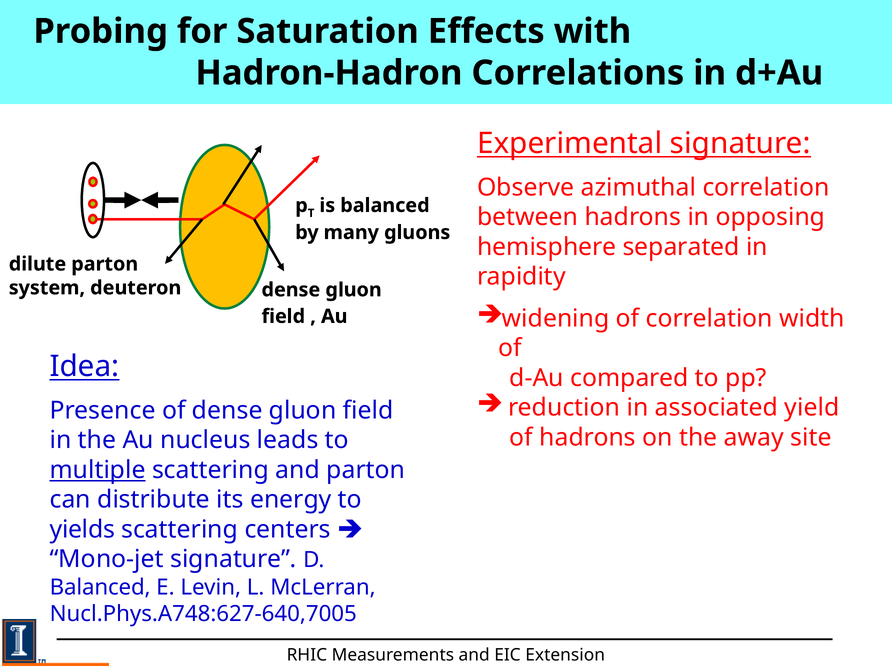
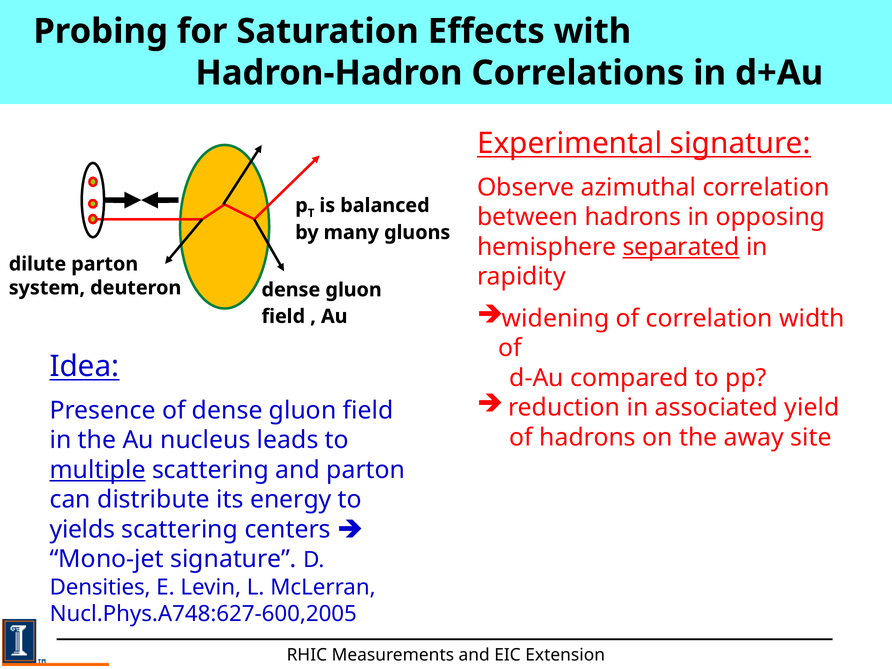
separated underline: none -> present
Balanced at (100, 587): Balanced -> Densities
Nucl.Phys.A748:627-640,7005: Nucl.Phys.A748:627-640,7005 -> Nucl.Phys.A748:627-600,2005
